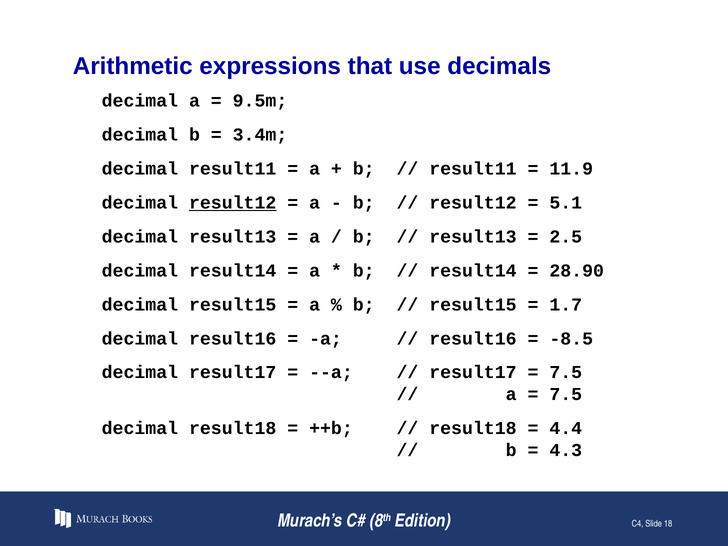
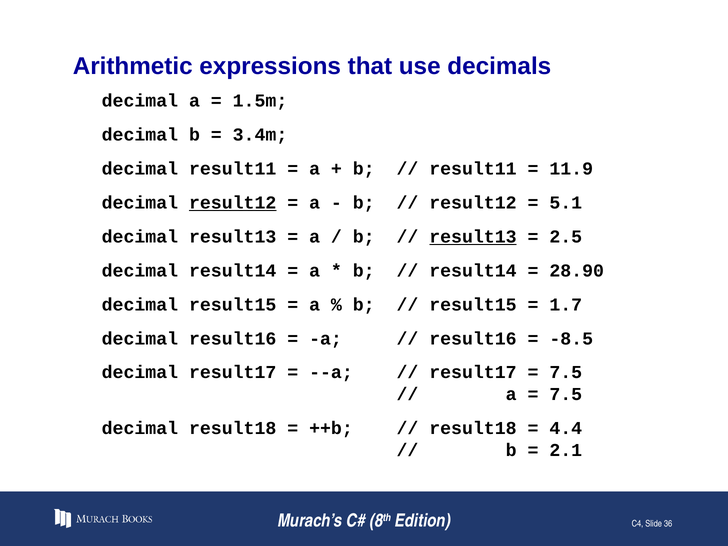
9.5m: 9.5m -> 1.5m
result13 at (473, 237) underline: none -> present
4.3: 4.3 -> 2.1
18: 18 -> 36
